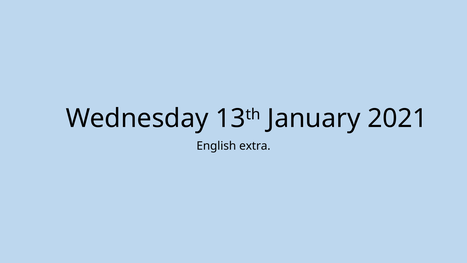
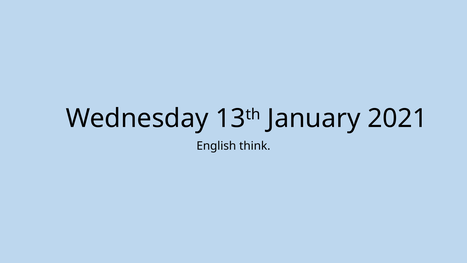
extra: extra -> think
